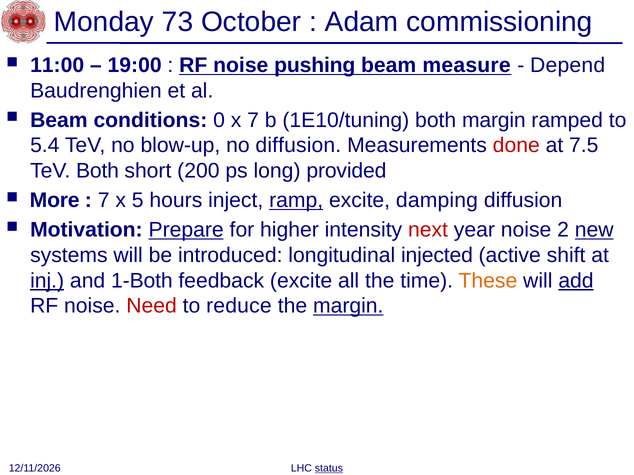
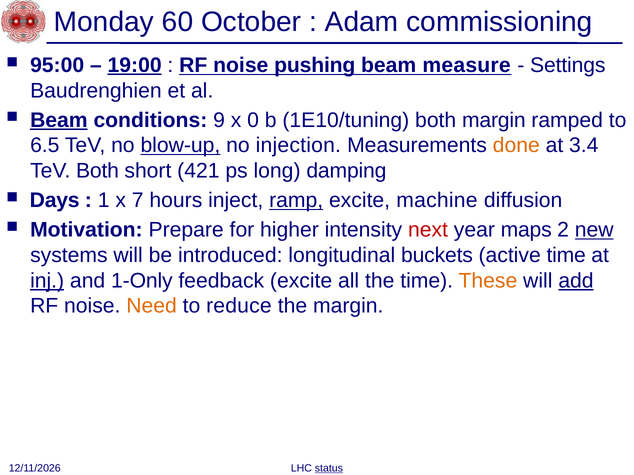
73: 73 -> 60
11:00: 11:00 -> 95:00
19:00 underline: none -> present
Depend: Depend -> Settings
Beam at (59, 120) underline: none -> present
0: 0 -> 9
x 7: 7 -> 0
5.4: 5.4 -> 6.5
blow-up underline: none -> present
no diffusion: diffusion -> injection
done colour: red -> orange
7.5: 7.5 -> 3.4
200: 200 -> 421
provided: provided -> damping
More: More -> Days
7 at (104, 201): 7 -> 1
5: 5 -> 7
damping: damping -> machine
Prepare underline: present -> none
year noise: noise -> maps
injected: injected -> buckets
active shift: shift -> time
1-Both: 1-Both -> 1-Only
Need colour: red -> orange
margin at (348, 306) underline: present -> none
